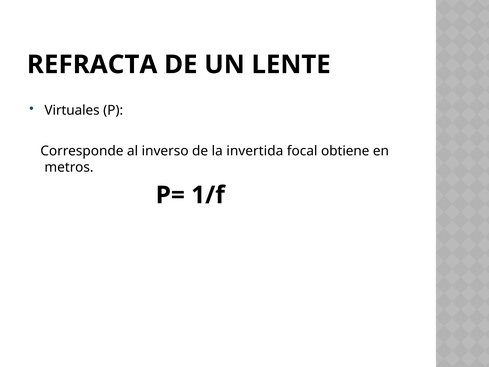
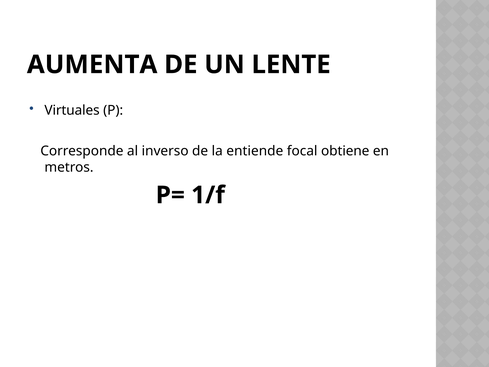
REFRACTA: REFRACTA -> AUMENTA
invertida: invertida -> entiende
